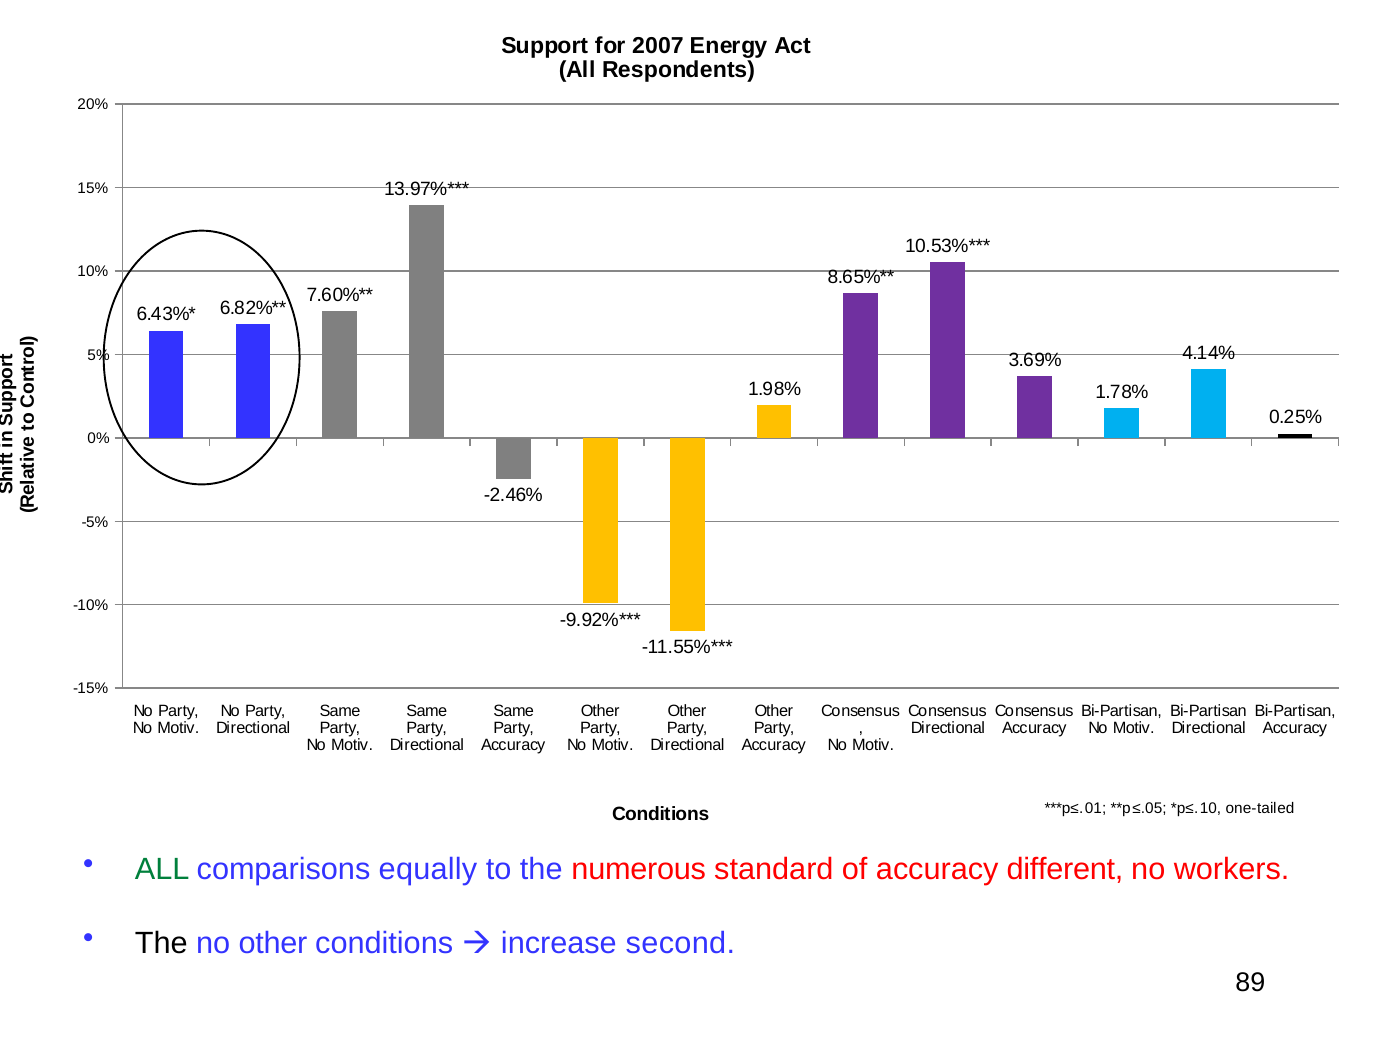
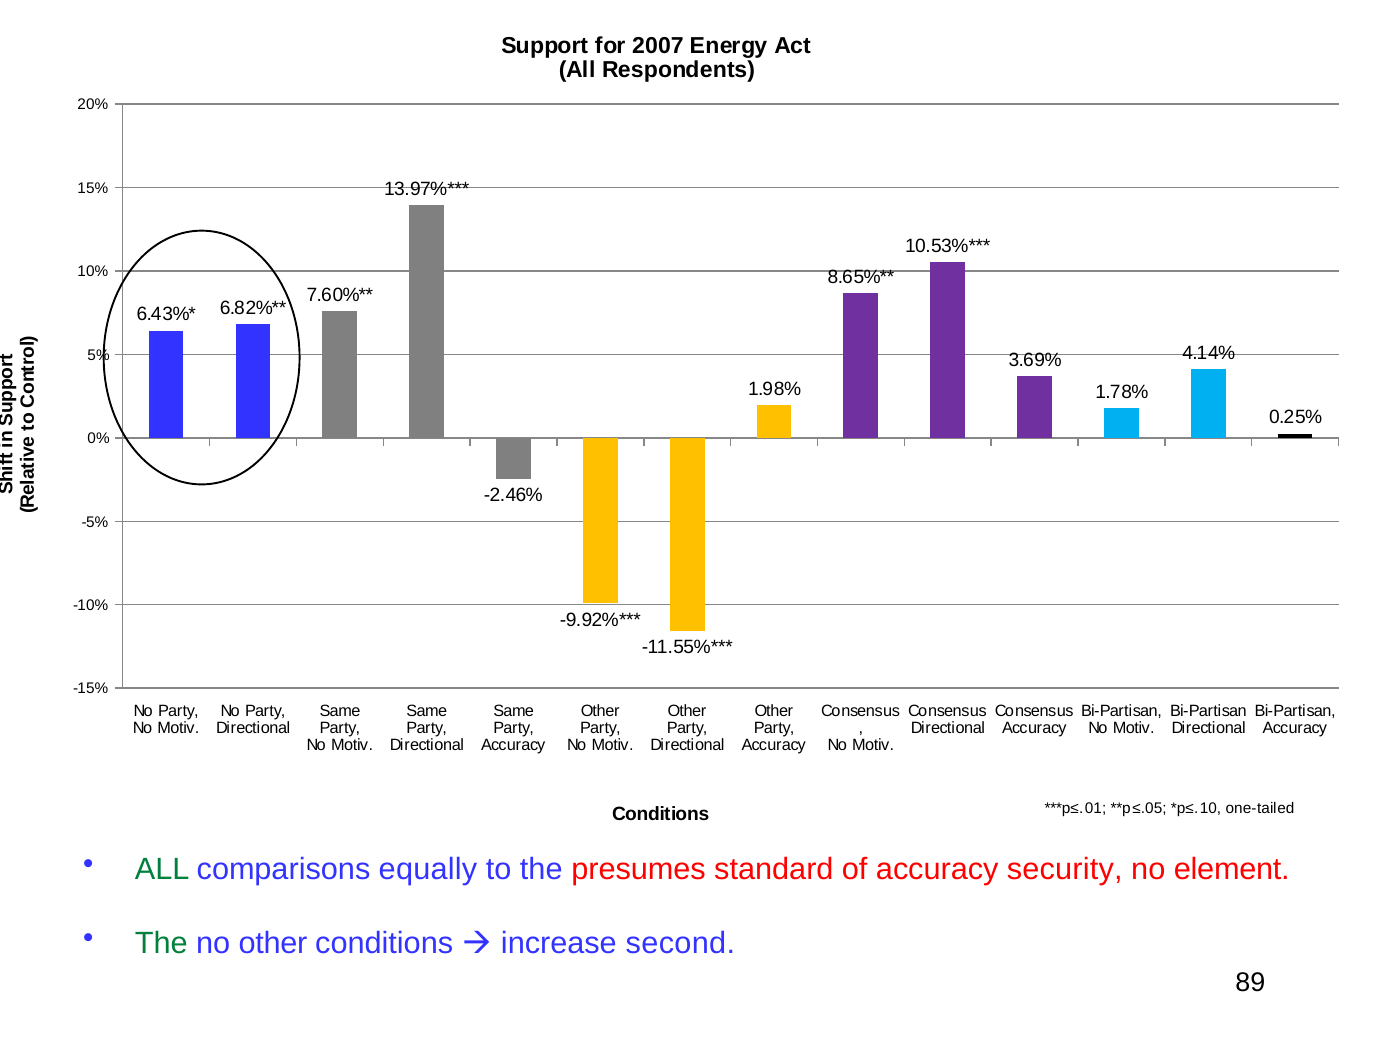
numerous: numerous -> presumes
different: different -> security
workers: workers -> element
The at (161, 943) colour: black -> green
